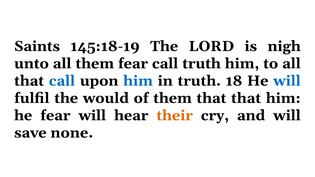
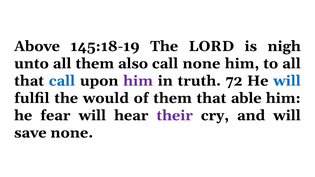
Saints: Saints -> Above
them fear: fear -> also
call truth: truth -> none
him at (138, 81) colour: blue -> purple
18: 18 -> 72
that that: that -> able
their colour: orange -> purple
